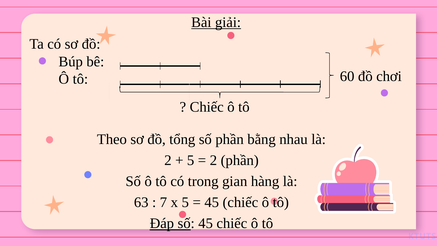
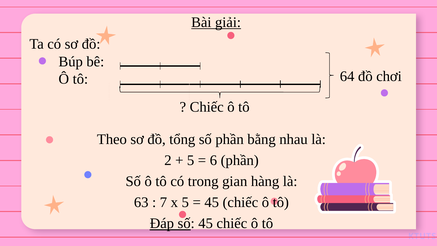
60: 60 -> 64
2 at (213, 160): 2 -> 6
